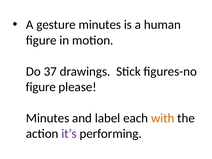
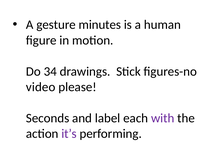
37: 37 -> 34
figure at (41, 87): figure -> video
Minutes at (48, 118): Minutes -> Seconds
with colour: orange -> purple
